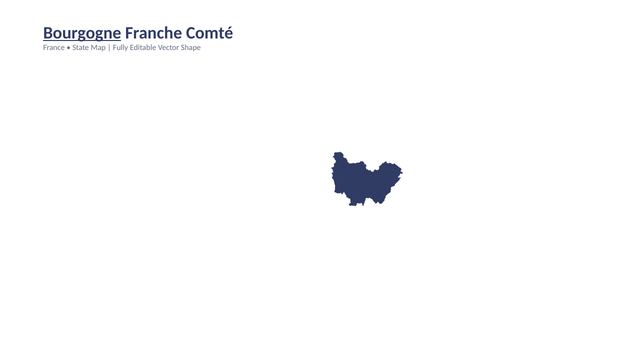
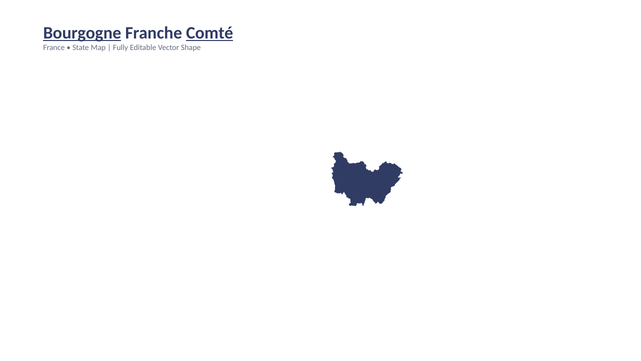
Comté underline: none -> present
